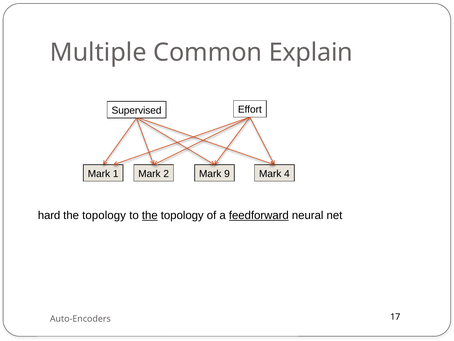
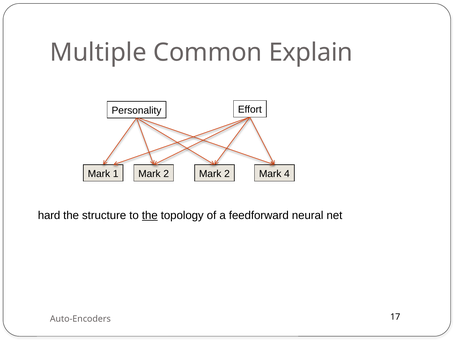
Supervised: Supervised -> Personality
2 Mark 9: 9 -> 2
topology at (104, 215): topology -> structure
feedforward underline: present -> none
